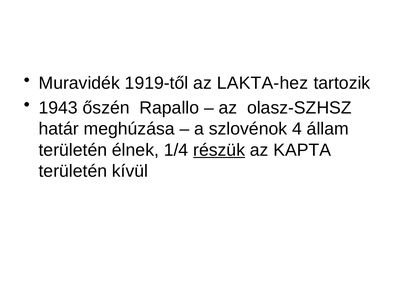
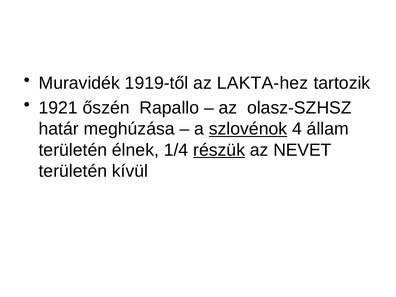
1943: 1943 -> 1921
szlovénok underline: none -> present
KAPTA: KAPTA -> NEVET
